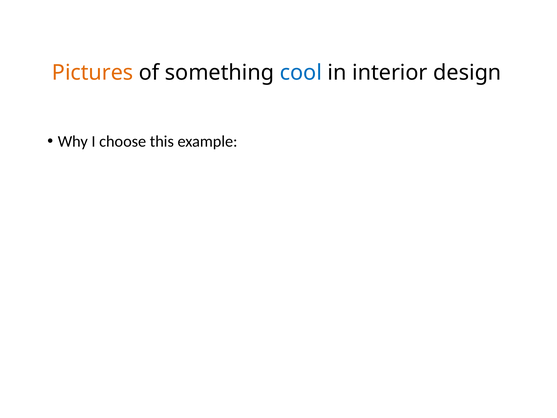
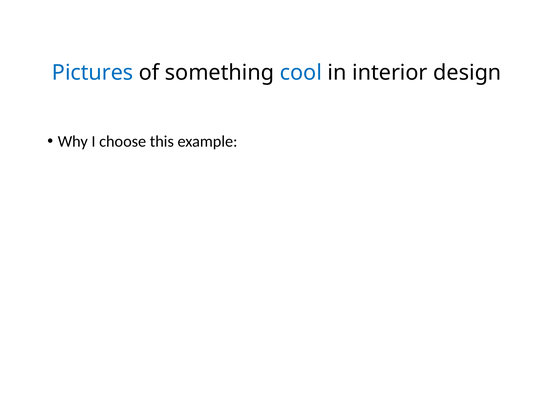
Pictures colour: orange -> blue
